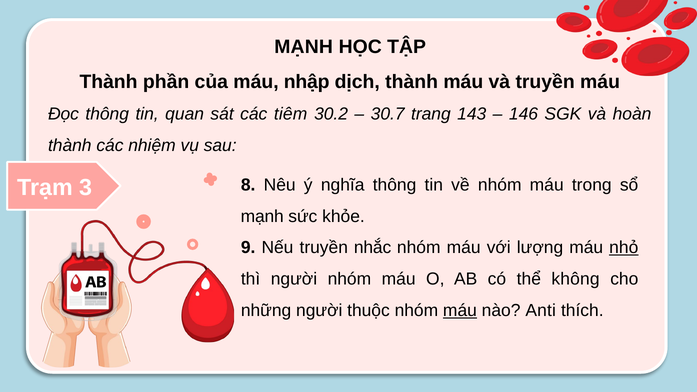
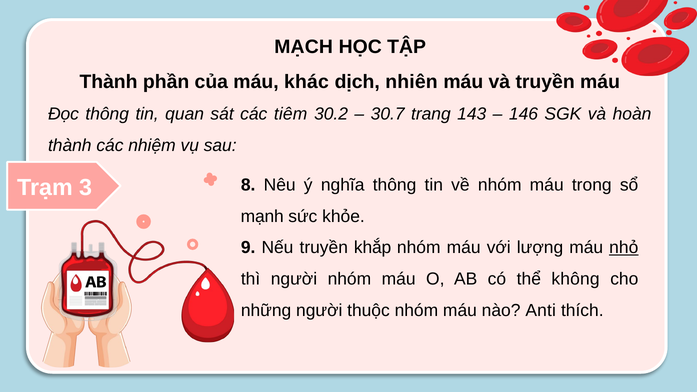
MẠNH at (304, 47): MẠNH -> MẠCH
nhập: nhập -> khác
dịch thành: thành -> nhiên
nhắc: nhắc -> khắp
máu at (460, 310) underline: present -> none
